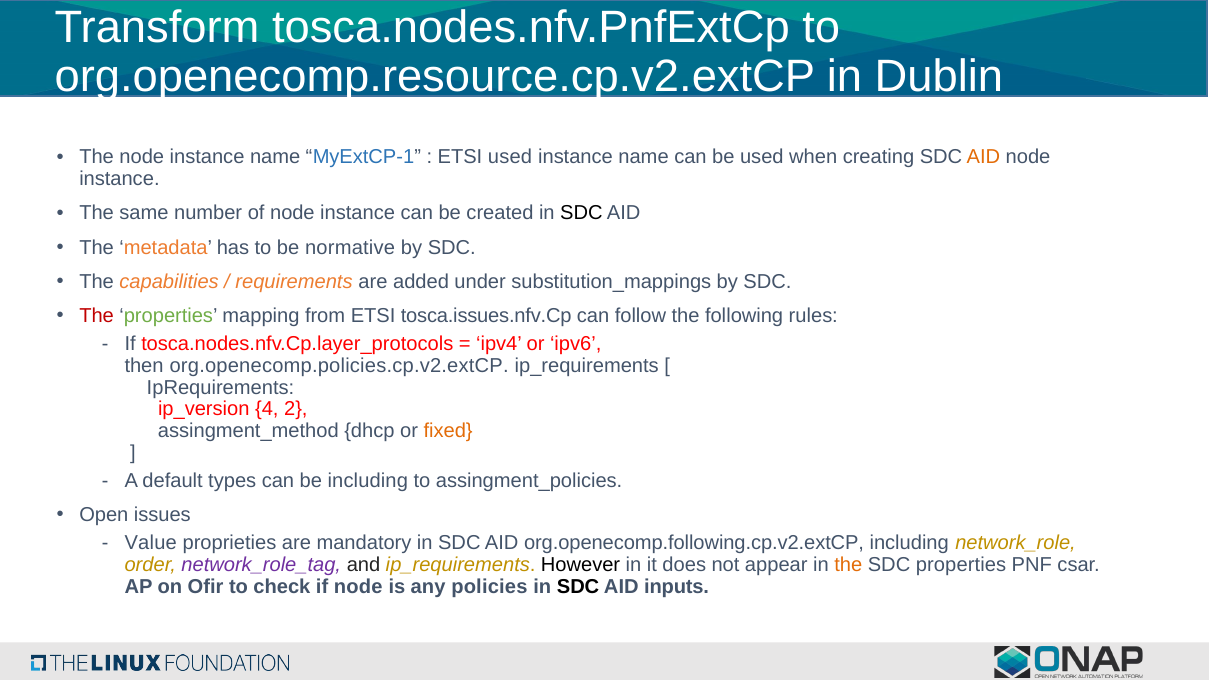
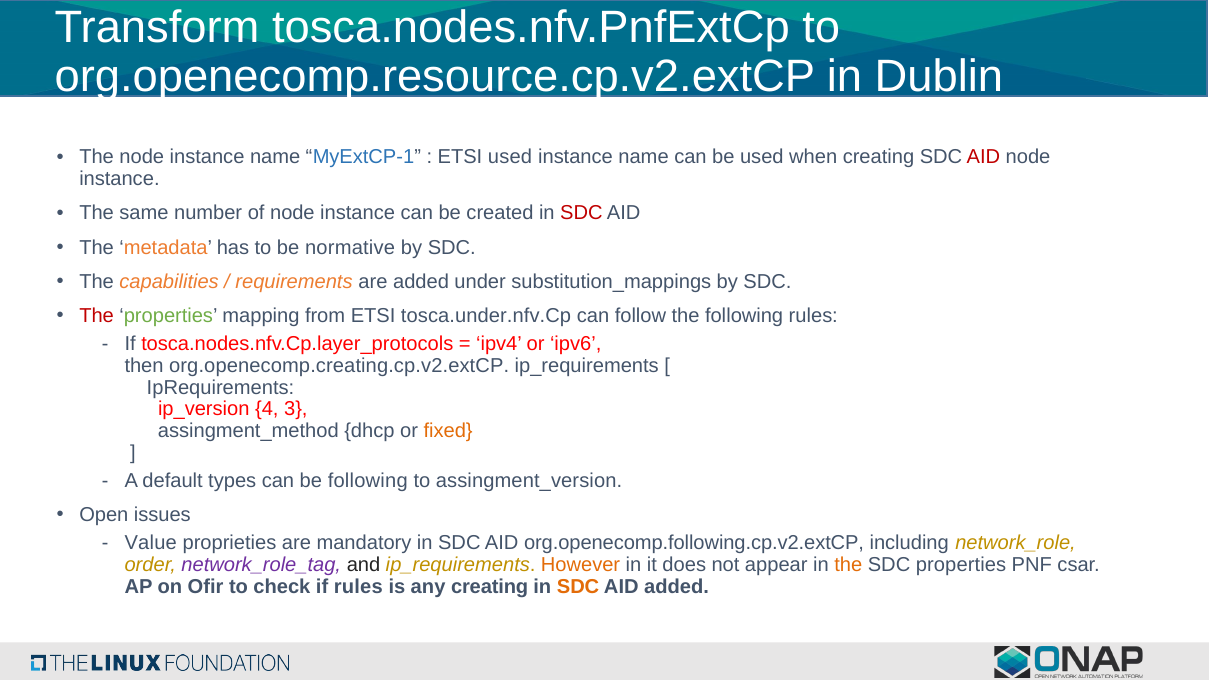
AID at (983, 157) colour: orange -> red
SDC at (581, 213) colour: black -> red
tosca.issues.nfv.Cp: tosca.issues.nfv.Cp -> tosca.under.nfv.Cp
org.openecomp.policies.cp.v2.extCP: org.openecomp.policies.cp.v2.extCP -> org.openecomp.creating.cp.v2.extCP
2: 2 -> 3
be including: including -> following
assingment_policies: assingment_policies -> assingment_version
However colour: black -> orange
if node: node -> rules
any policies: policies -> creating
SDC at (578, 586) colour: black -> orange
AID inputs: inputs -> added
